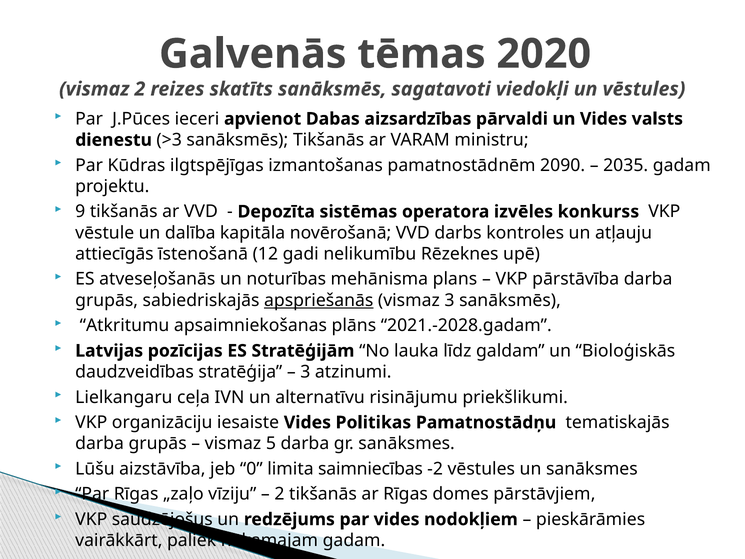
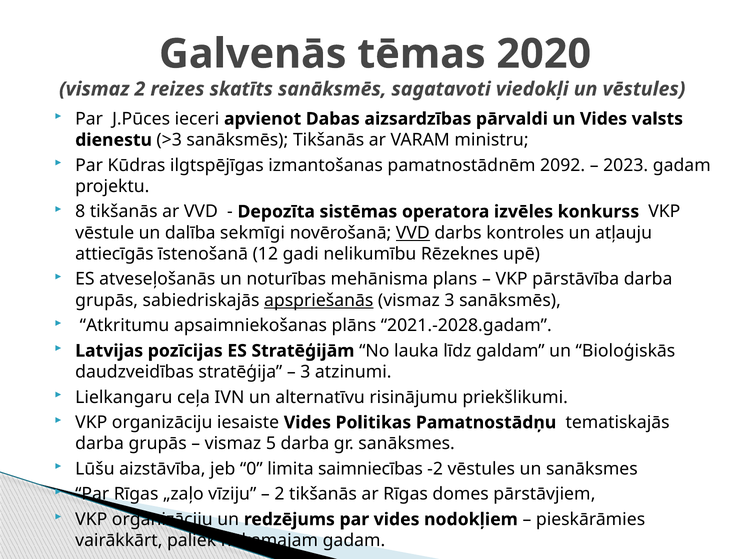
2090: 2090 -> 2092
2035: 2035 -> 2023
9: 9 -> 8
kapitāla: kapitāla -> sekmīgi
VVD at (413, 233) underline: none -> present
saudzējošus at (162, 519): saudzējošus -> organizāciju
